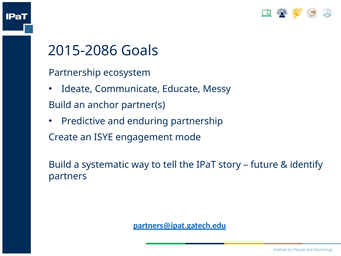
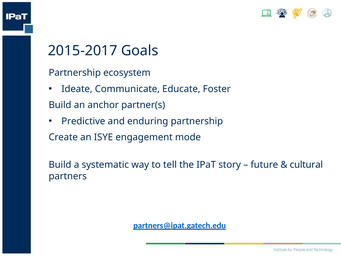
2015-2086: 2015-2086 -> 2015-2017
Messy: Messy -> Foster
identify: identify -> cultural
